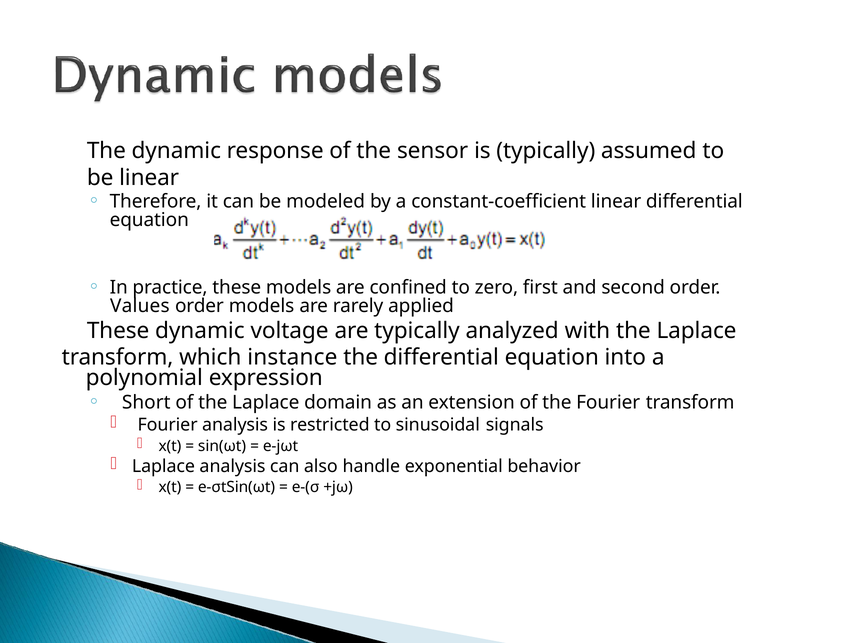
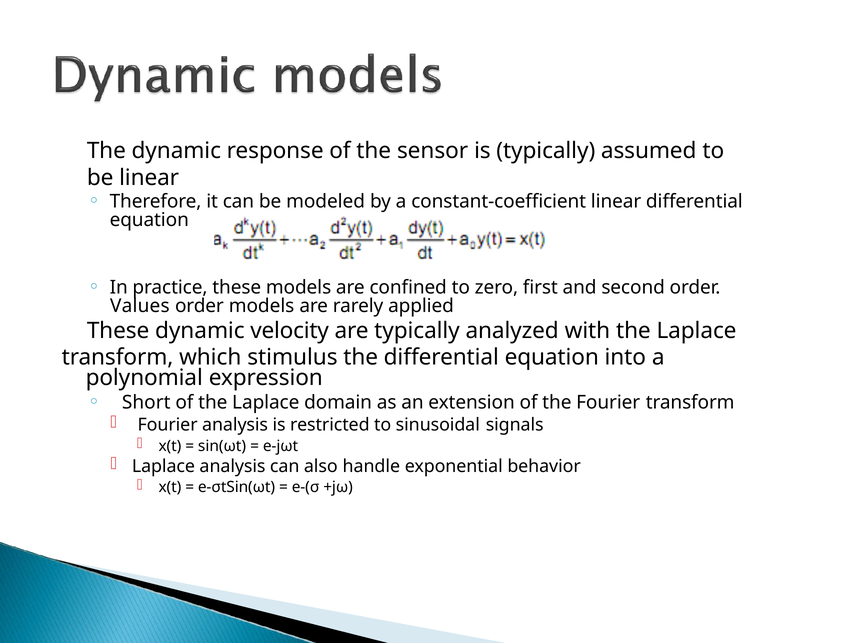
voltage: voltage -> velocity
instance: instance -> stimulus
